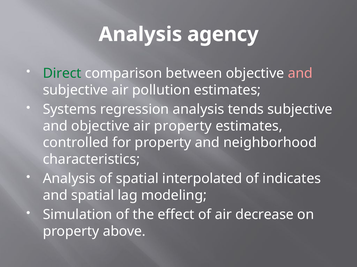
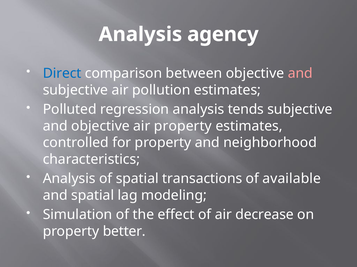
Direct colour: green -> blue
Systems: Systems -> Polluted
interpolated: interpolated -> transactions
indicates: indicates -> available
above: above -> better
